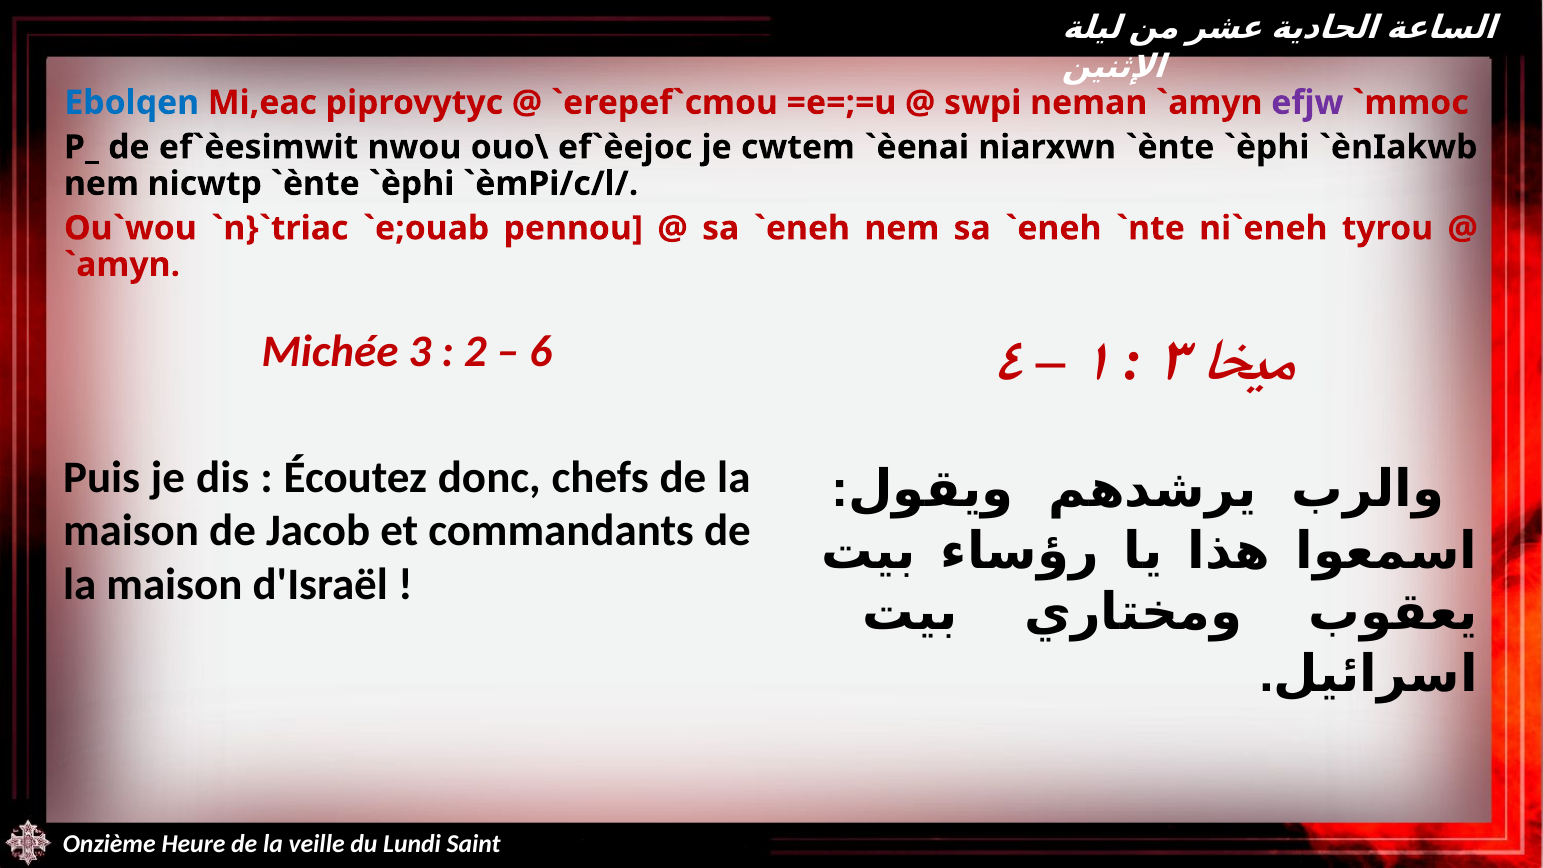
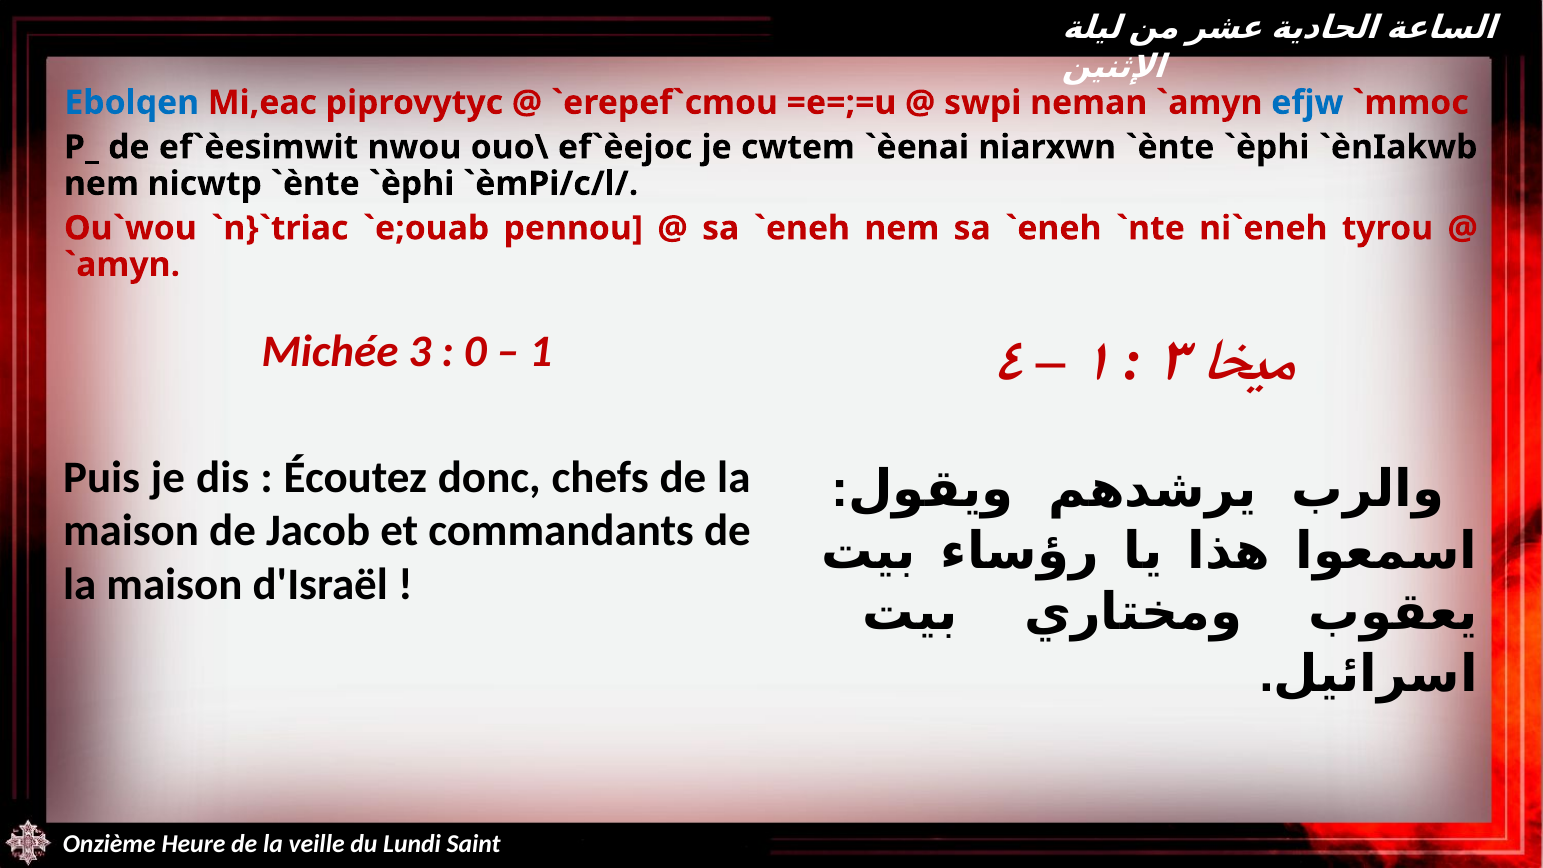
efjw colour: purple -> blue
2: 2 -> 0
6: 6 -> 1
